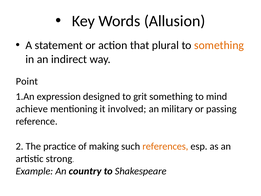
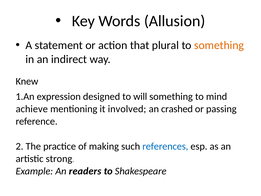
Point: Point -> Knew
grit: grit -> will
military: military -> crashed
references colour: orange -> blue
country: country -> readers
